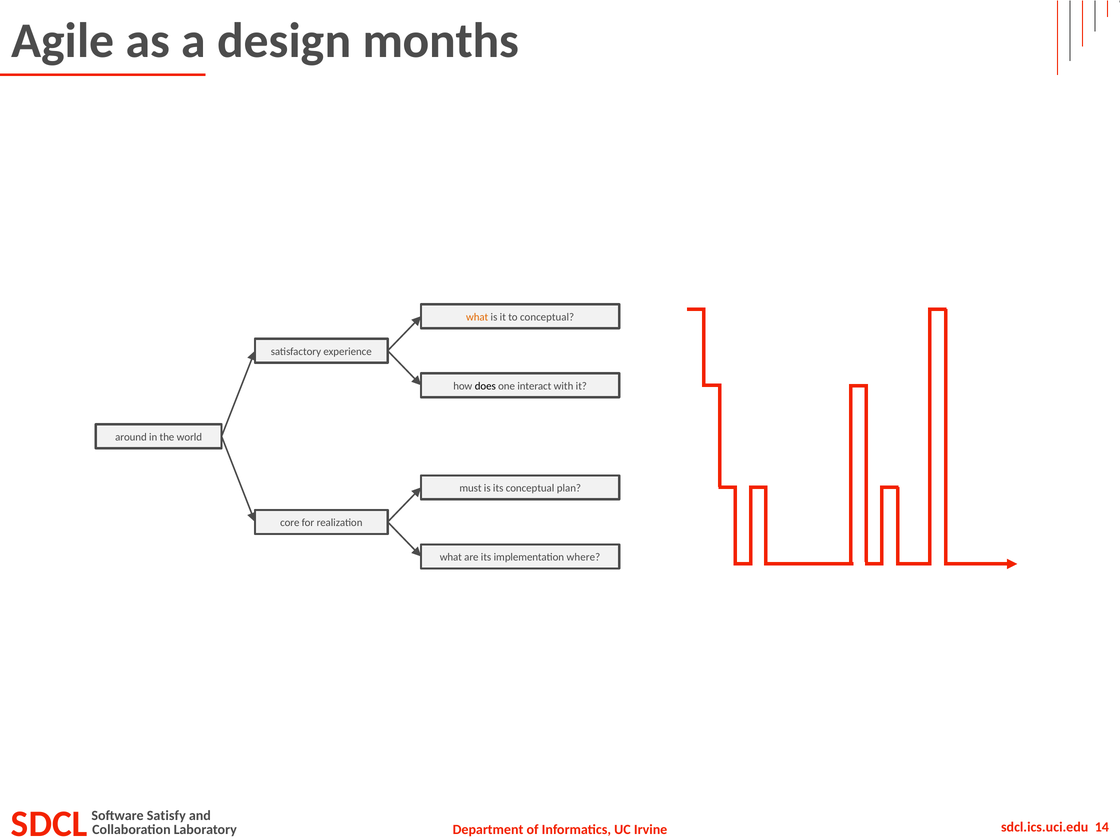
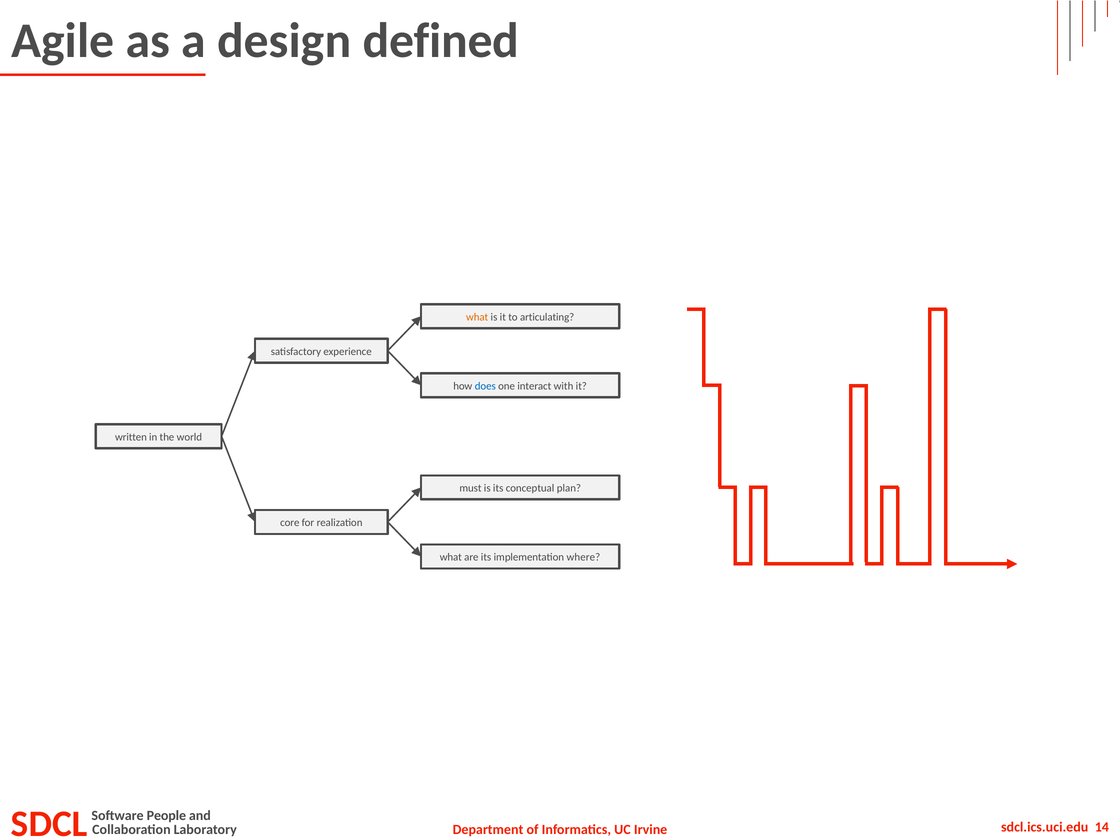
months: months -> defined
to conceptual: conceptual -> articulating
does colour: black -> blue
around: around -> written
Satisfy: Satisfy -> People
